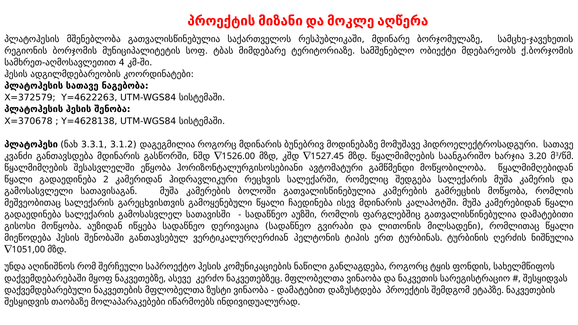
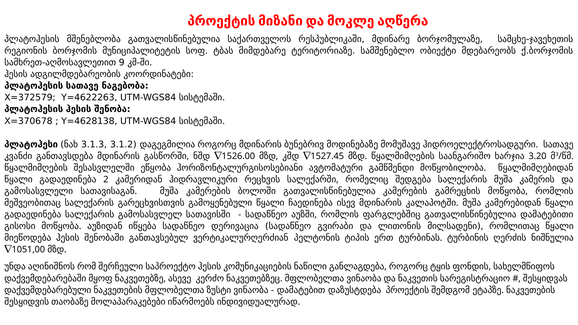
4: 4 -> 9
3.3.1: 3.3.1 -> 3.1.3
